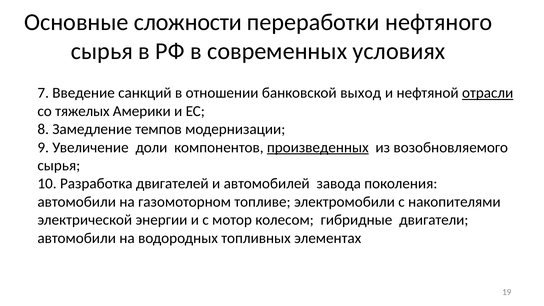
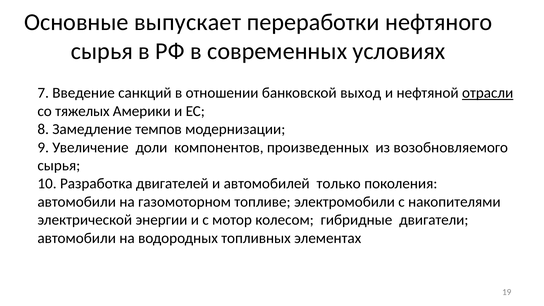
сложности: сложности -> выпускает
произведенных underline: present -> none
завода: завода -> только
